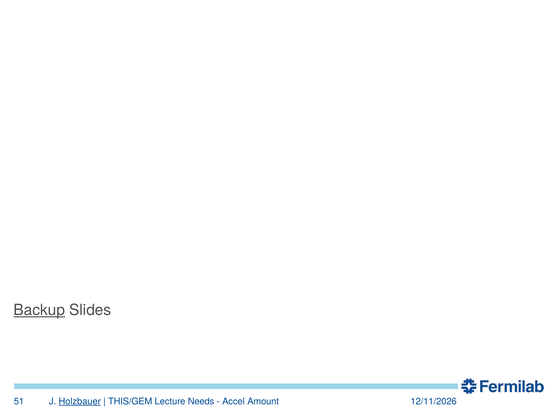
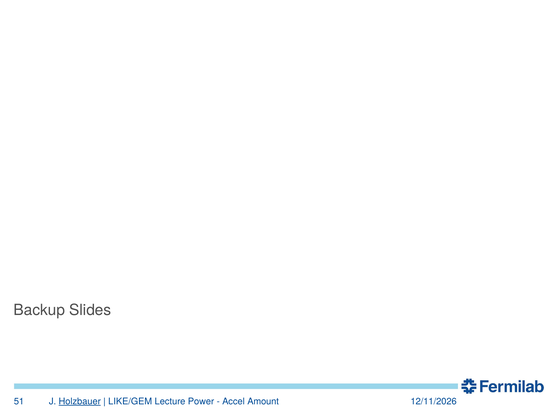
Backup underline: present -> none
THIS/GEM: THIS/GEM -> LIKE/GEM
Needs: Needs -> Power
